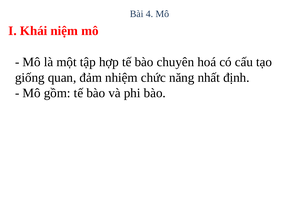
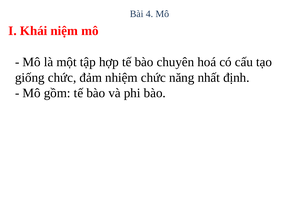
giống quan: quan -> chức
